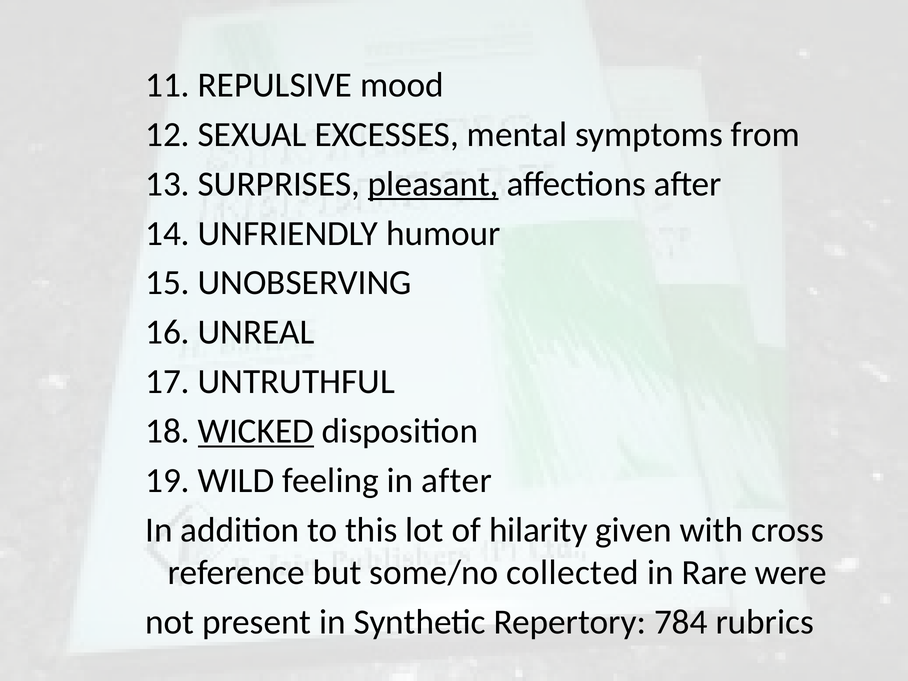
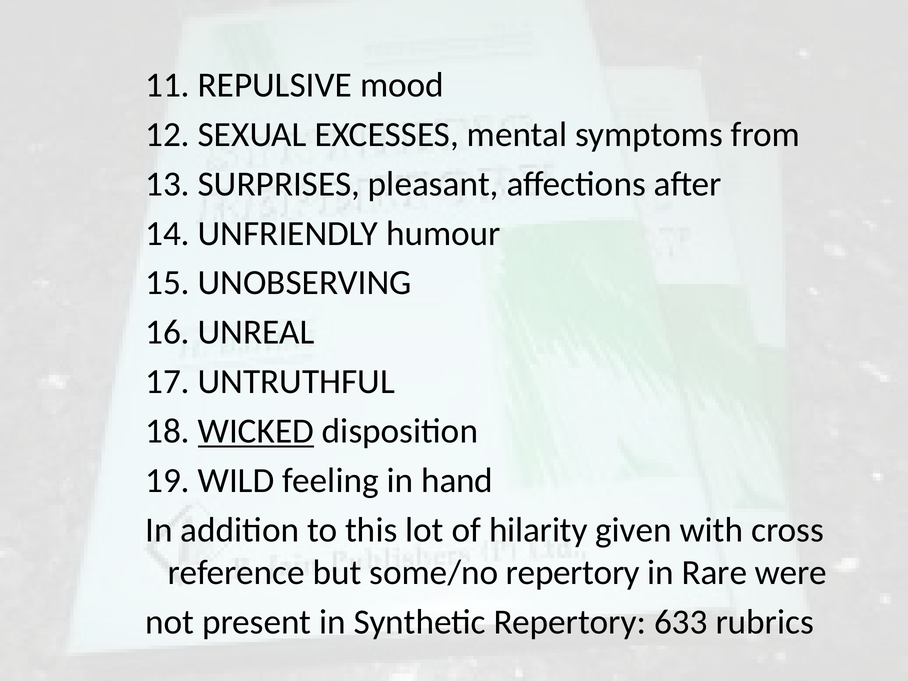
pleasant underline: present -> none
in after: after -> hand
some/no collected: collected -> repertory
784: 784 -> 633
